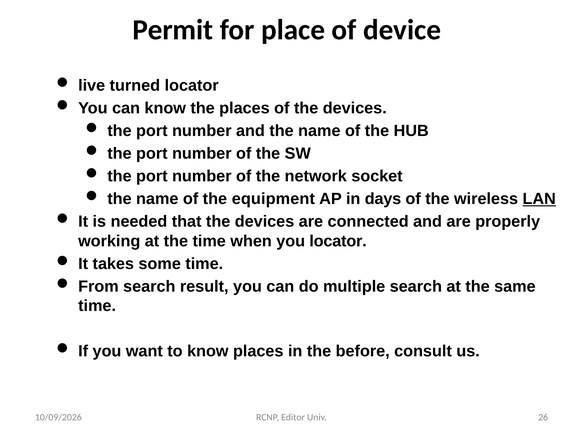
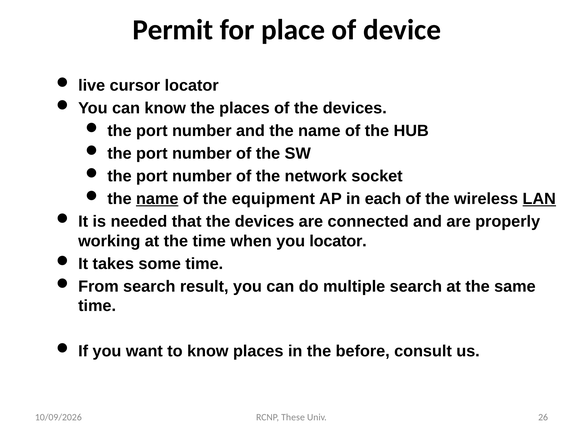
turned: turned -> cursor
name at (157, 199) underline: none -> present
days: days -> each
Editor: Editor -> These
